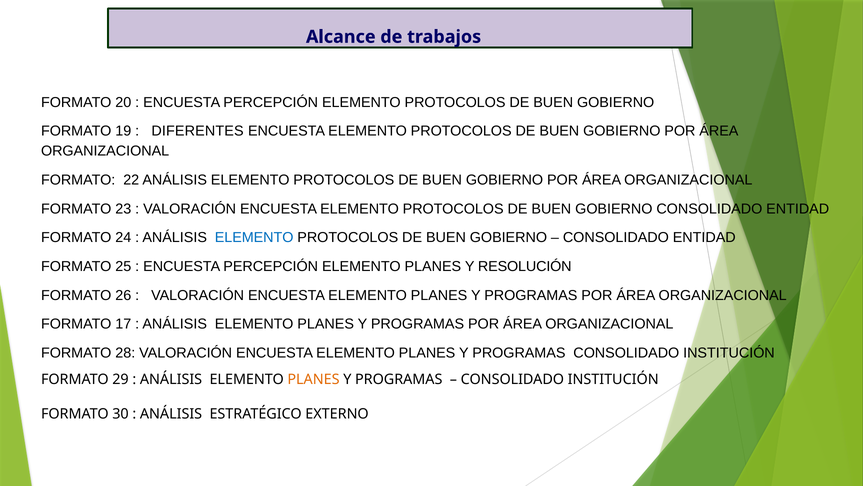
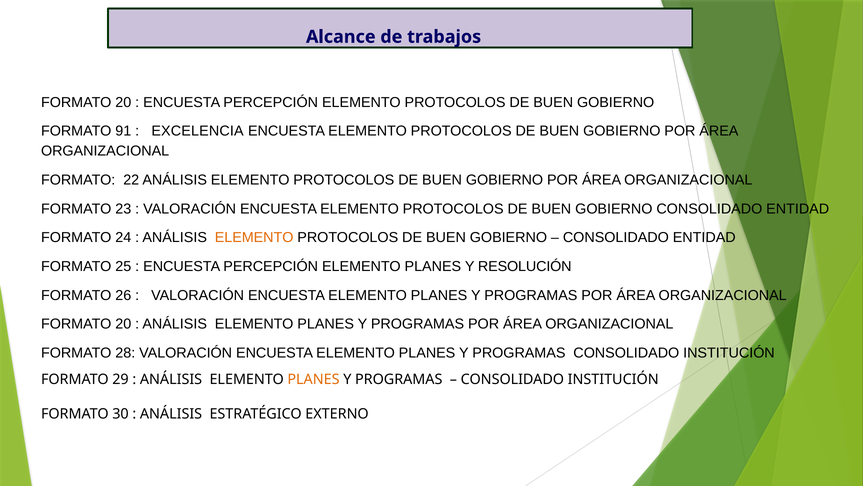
19: 19 -> 91
DIFERENTES: DIFERENTES -> EXCELENCIA
ELEMENTO at (254, 237) colour: blue -> orange
17 at (123, 324): 17 -> 20
